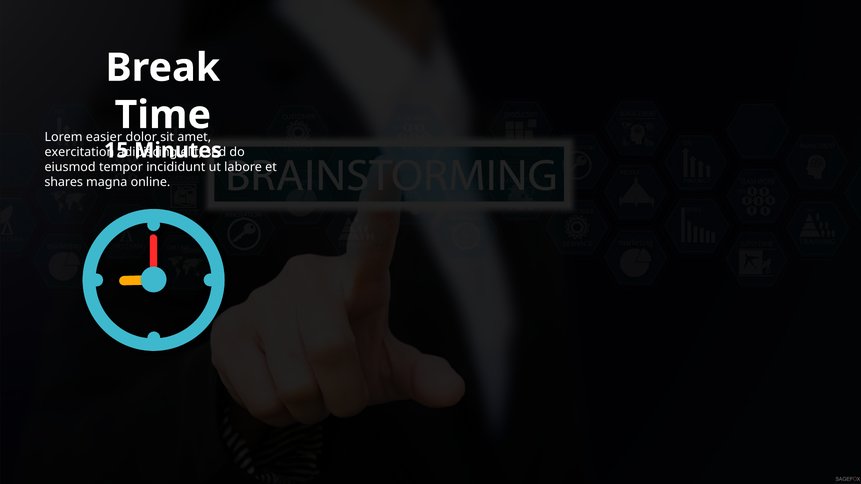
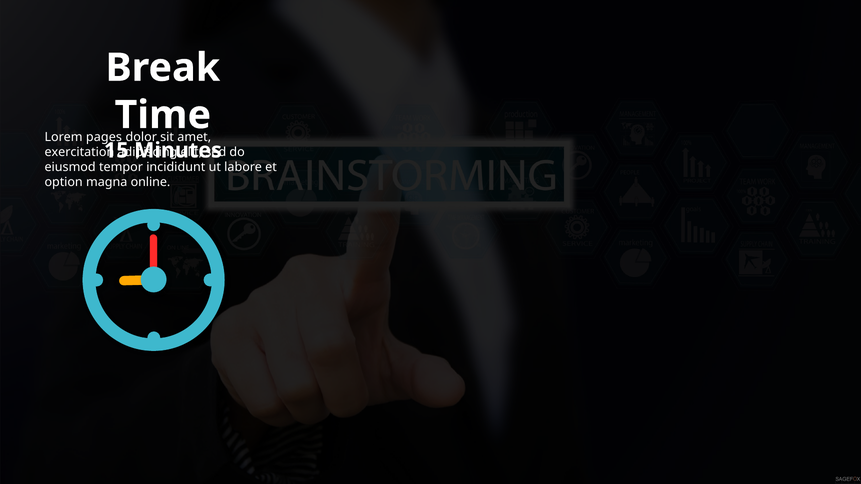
easier: easier -> pages
shares: shares -> option
